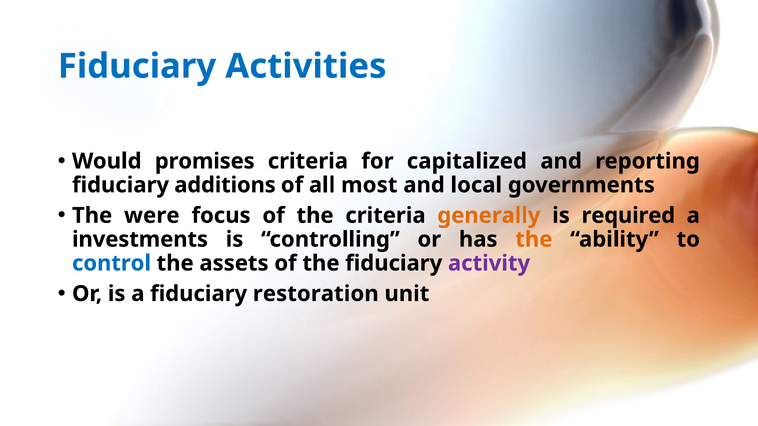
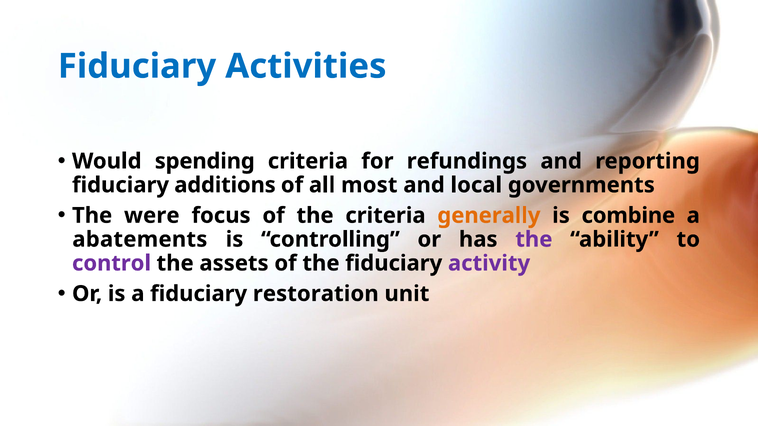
promises: promises -> spending
capitalized: capitalized -> refundings
required: required -> combine
investments: investments -> abatements
the at (534, 240) colour: orange -> purple
control colour: blue -> purple
